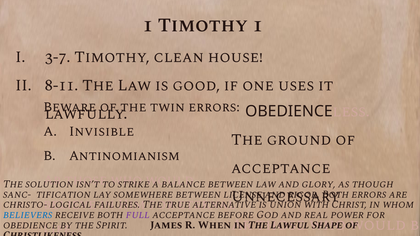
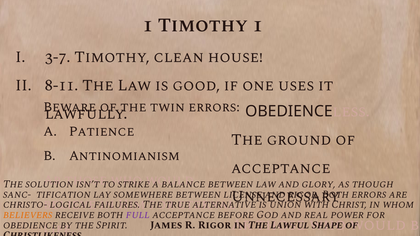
Invisible: Invisible -> Patience
believers colour: blue -> orange
R When: When -> Rigor
